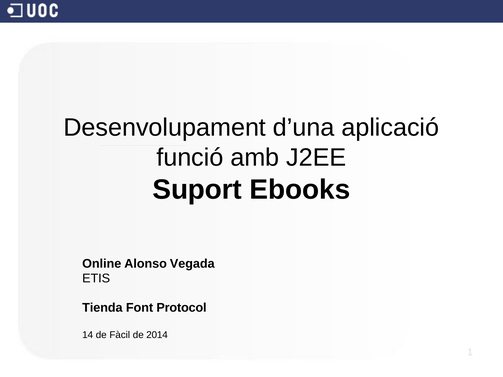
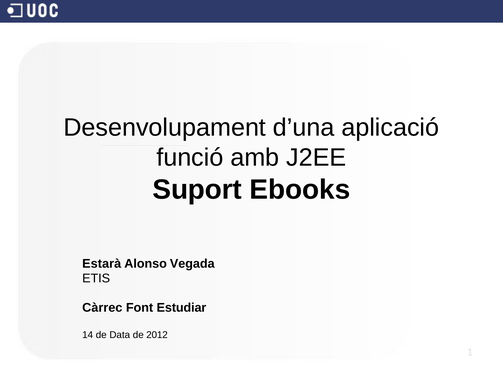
Online: Online -> Estarà
Tienda: Tienda -> Càrrec
Protocol: Protocol -> Estudiar
Fàcil: Fàcil -> Data
2014: 2014 -> 2012
